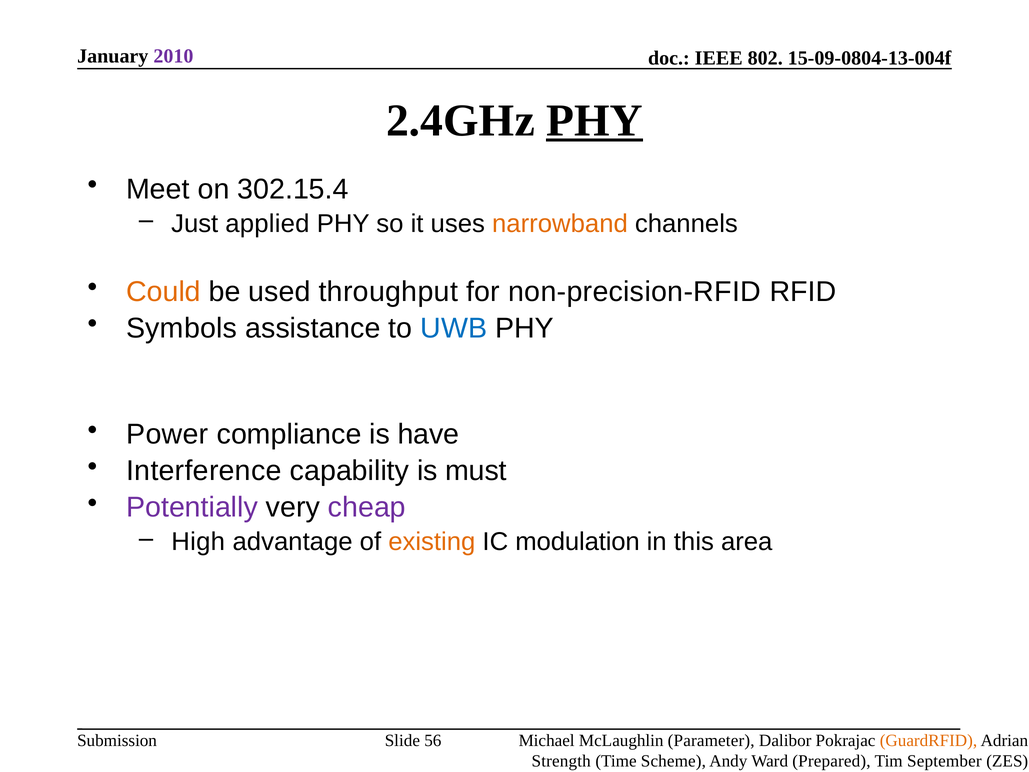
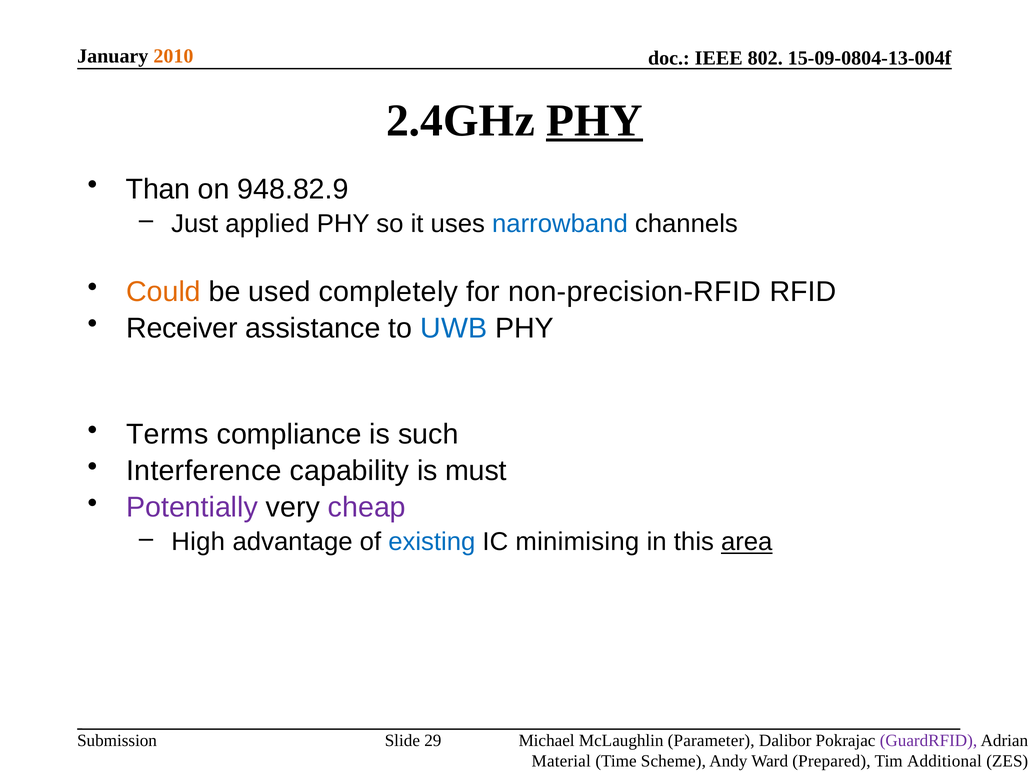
2010 colour: purple -> orange
Meet: Meet -> Than
302.15.4: 302.15.4 -> 948.82.9
narrowband colour: orange -> blue
throughput: throughput -> completely
Symbols: Symbols -> Receiver
Power: Power -> Terms
have: have -> such
existing colour: orange -> blue
modulation: modulation -> minimising
area underline: none -> present
56: 56 -> 29
GuardRFID colour: orange -> purple
Strength: Strength -> Material
September: September -> Additional
